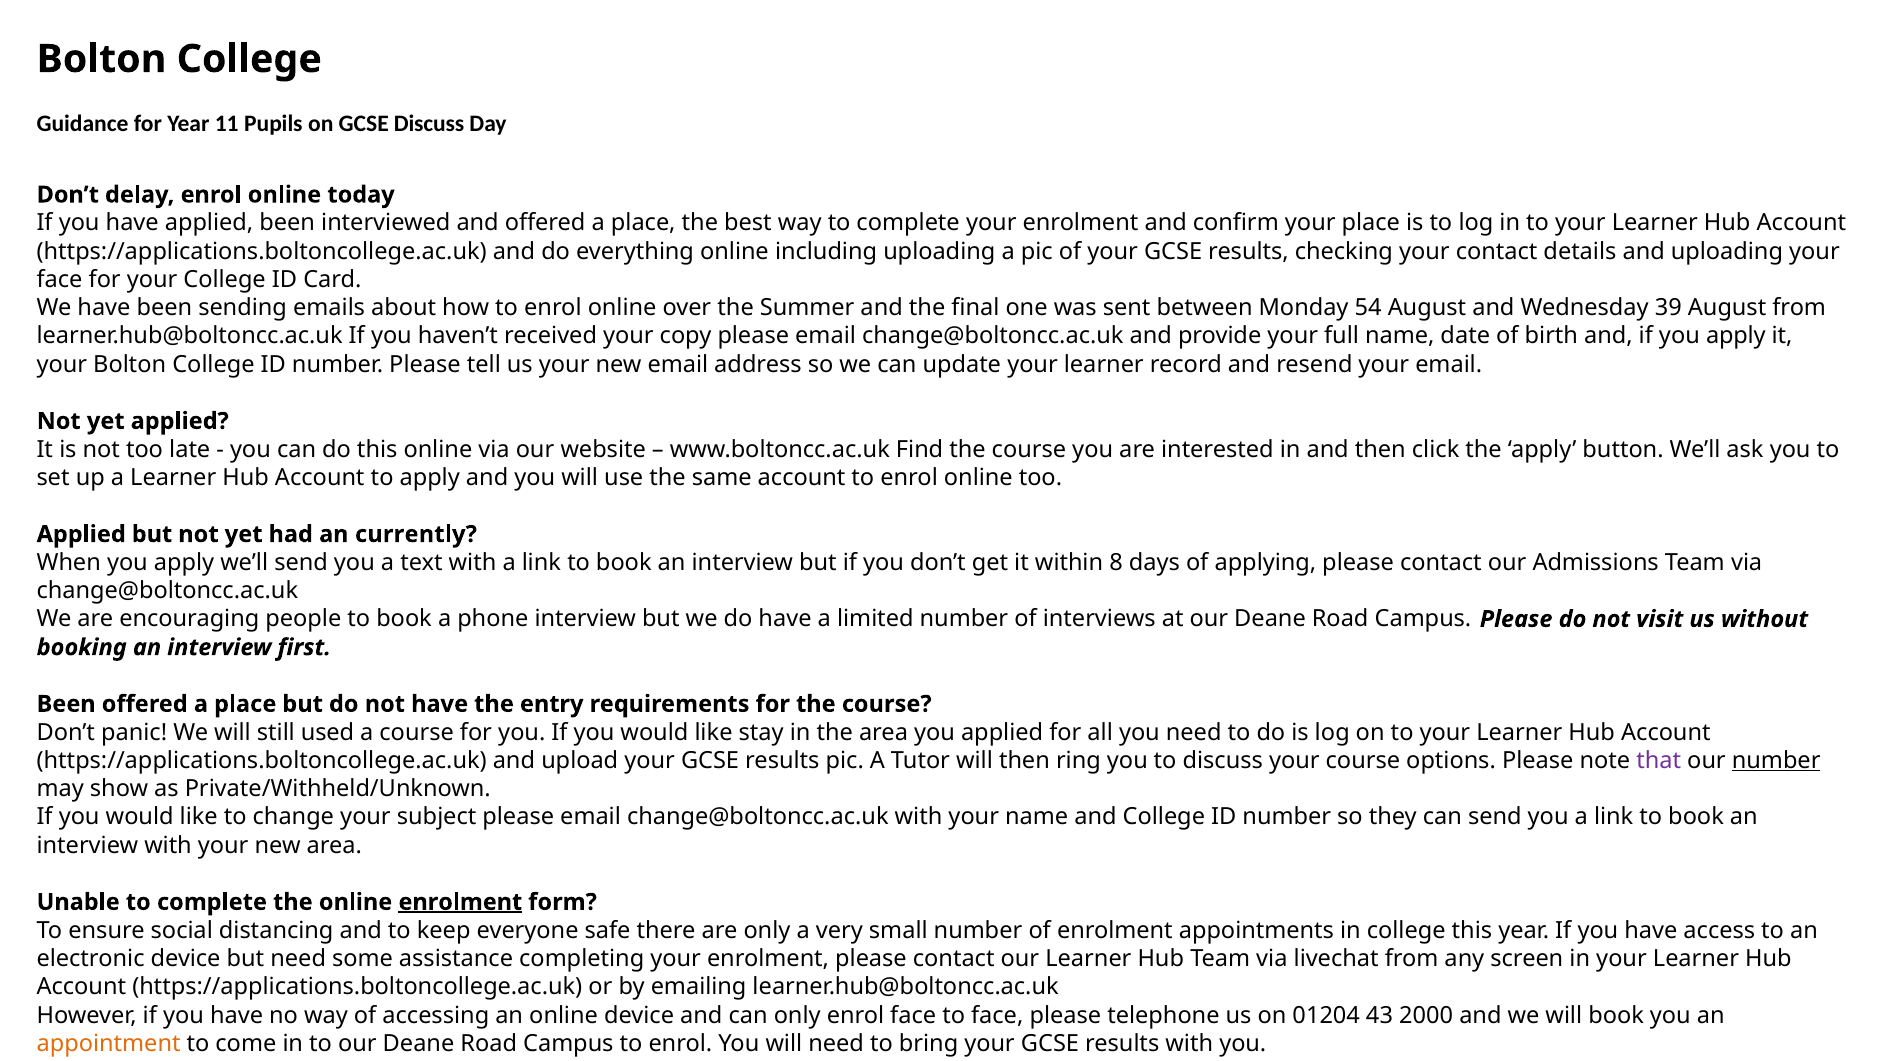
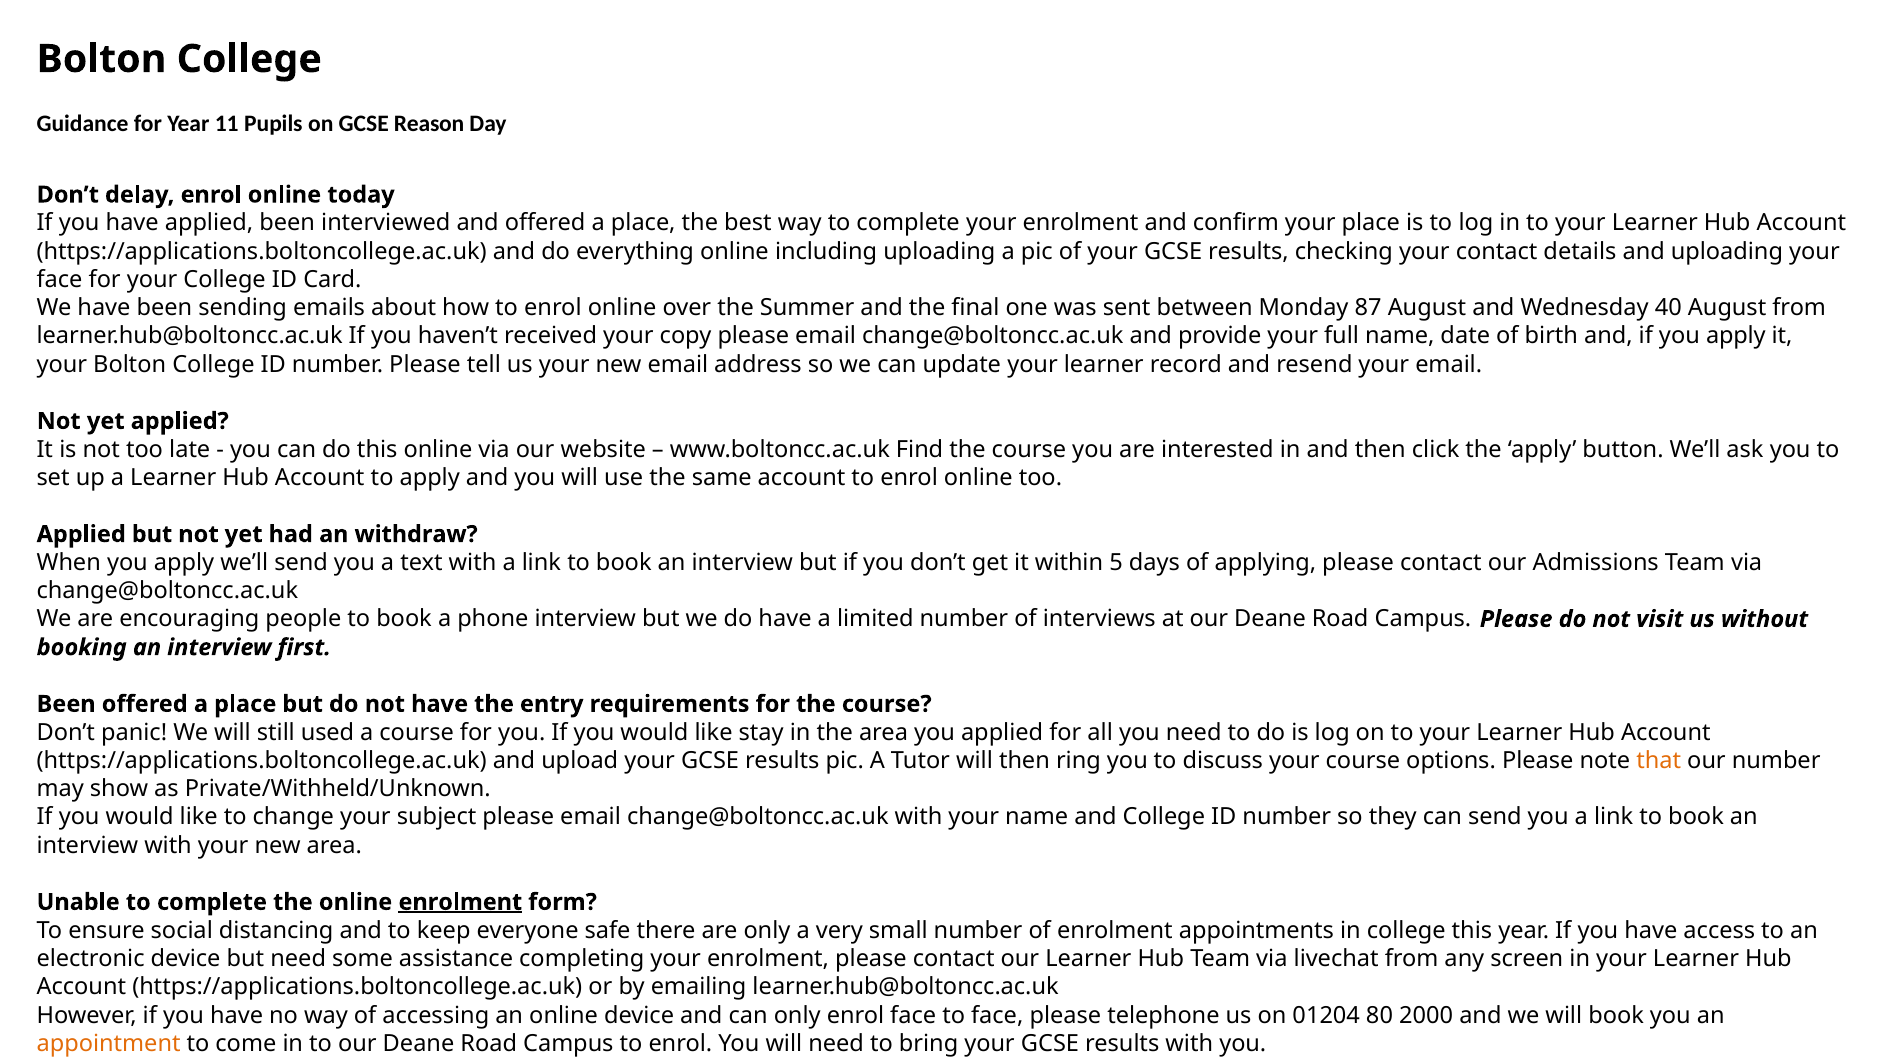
GCSE Discuss: Discuss -> Reason
54: 54 -> 87
39: 39 -> 40
currently: currently -> withdraw
8: 8 -> 5
that at (1659, 761) colour: purple -> orange
number at (1776, 761) underline: present -> none
43: 43 -> 80
